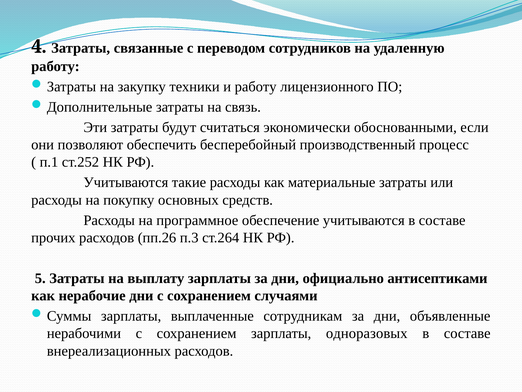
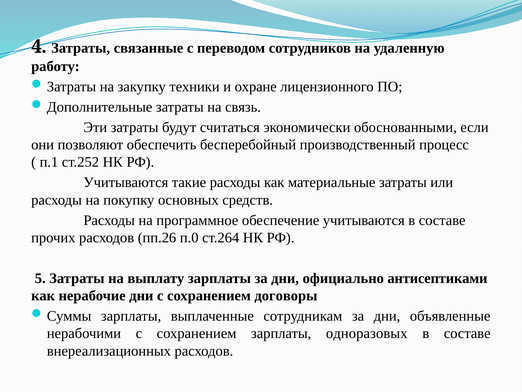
и работу: работу -> охране
п.3: п.3 -> п.0
случаями: случаями -> договоры
